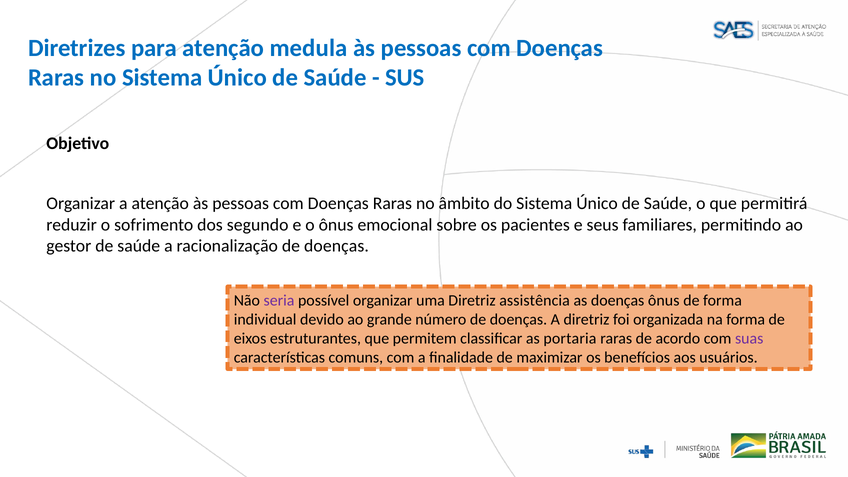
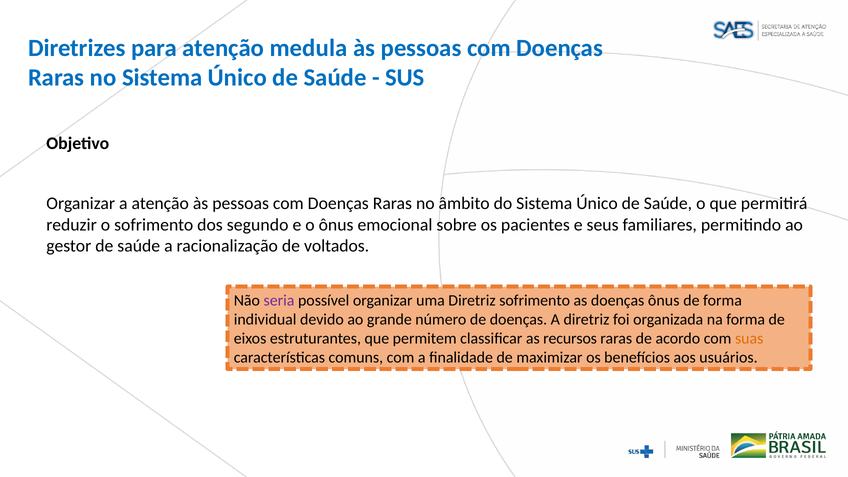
racionalização de doenças: doenças -> voltados
Diretriz assistência: assistência -> sofrimento
portaria: portaria -> recursos
suas colour: purple -> orange
